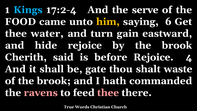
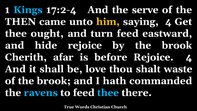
FOOD: FOOD -> THEN
saying 6: 6 -> 4
water: water -> ought
turn gain: gain -> feed
said: said -> afar
gate: gate -> love
ravens colour: pink -> light blue
thee at (108, 93) colour: pink -> light blue
